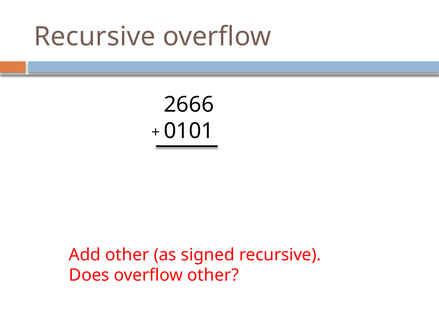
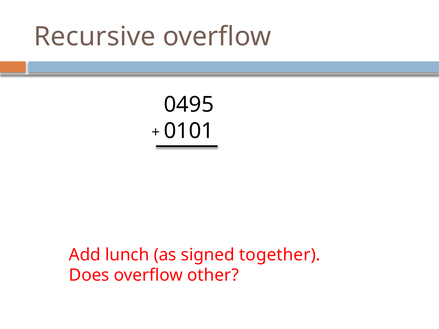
2666: 2666 -> 0495
Add other: other -> lunch
signed recursive: recursive -> together
